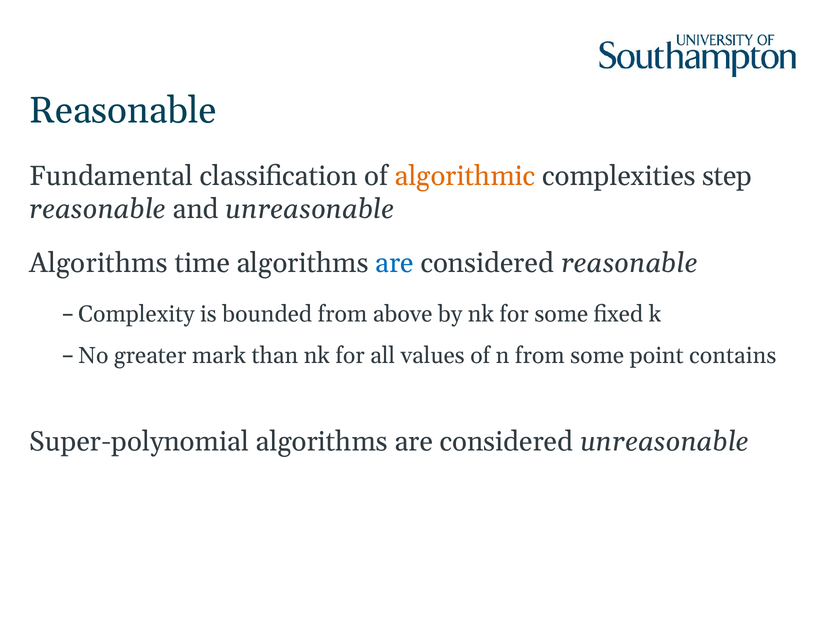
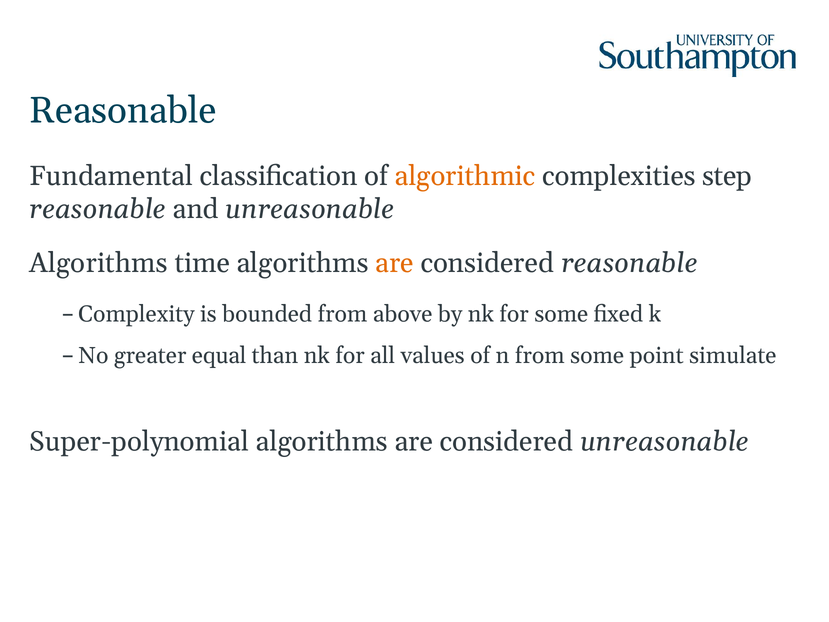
are at (395, 263) colour: blue -> orange
mark: mark -> equal
contains: contains -> simulate
